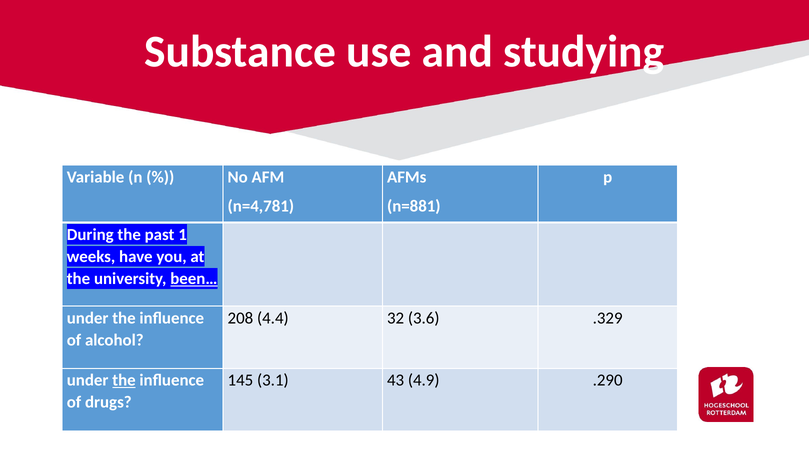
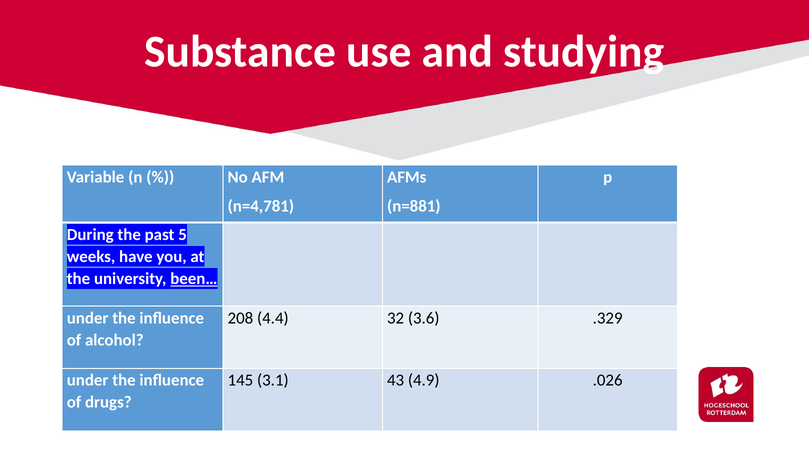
1: 1 -> 5
the at (124, 380) underline: present -> none
.290: .290 -> .026
